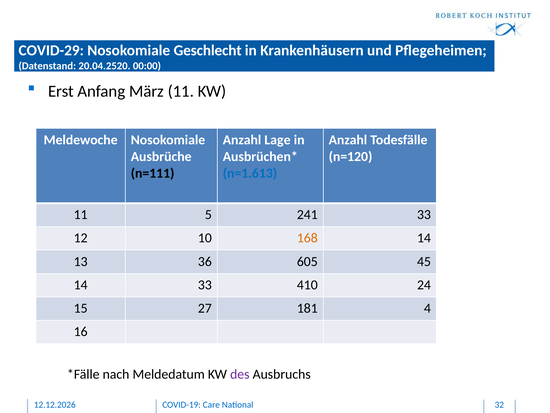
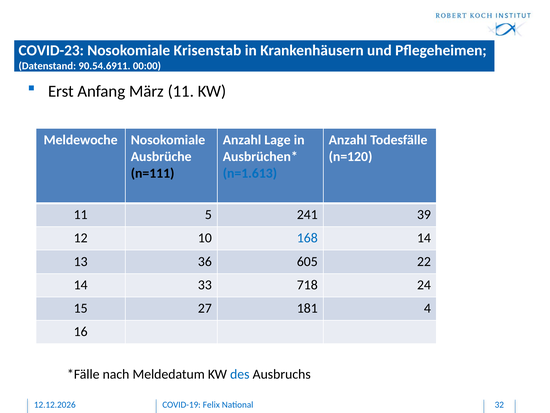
COVID-29: COVID-29 -> COVID-23
Geschlecht: Geschlecht -> Krisenstab
20.04.2520: 20.04.2520 -> 90.54.6911
241 33: 33 -> 39
168 colour: orange -> blue
45: 45 -> 22
410: 410 -> 718
des colour: purple -> blue
Care: Care -> Felix
